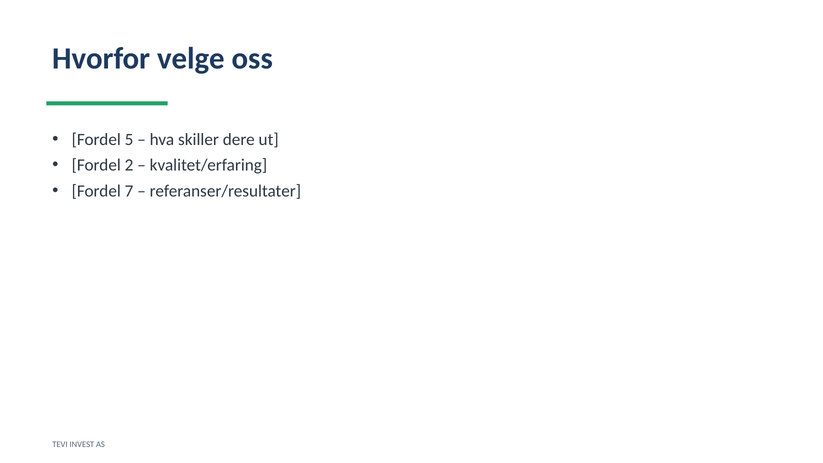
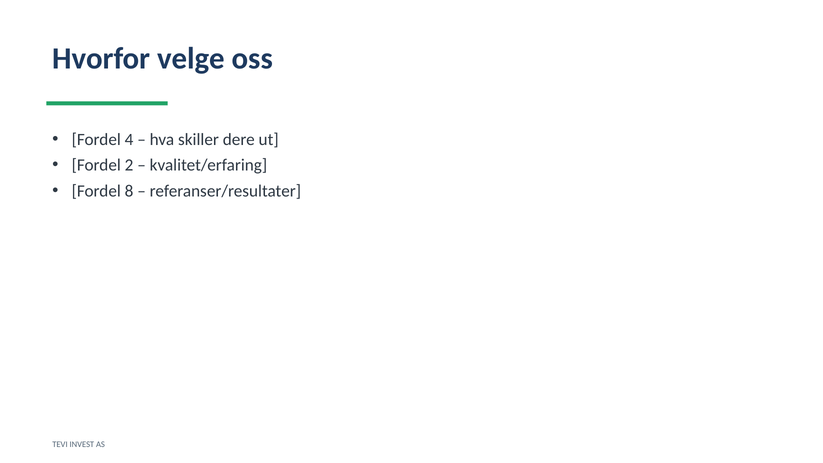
5: 5 -> 4
7: 7 -> 8
